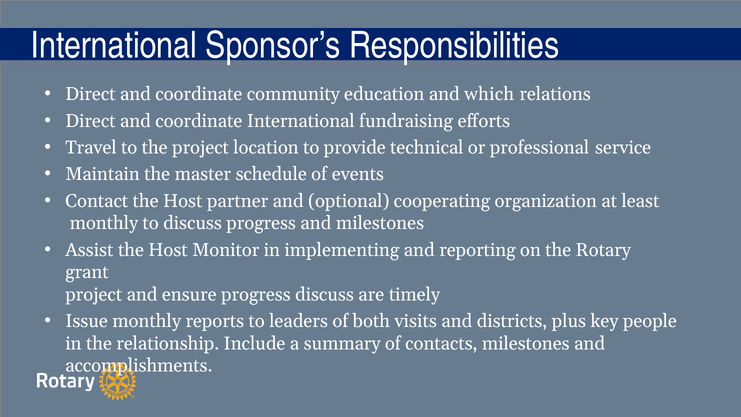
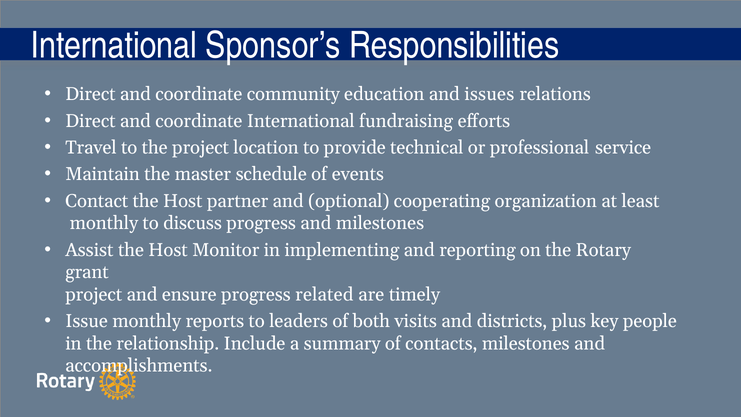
which: which -> issues
progress discuss: discuss -> related
